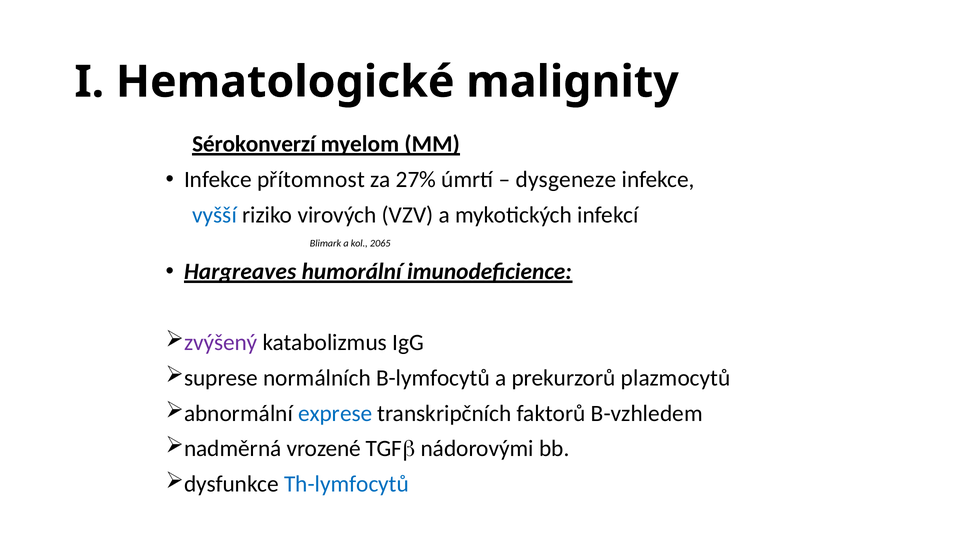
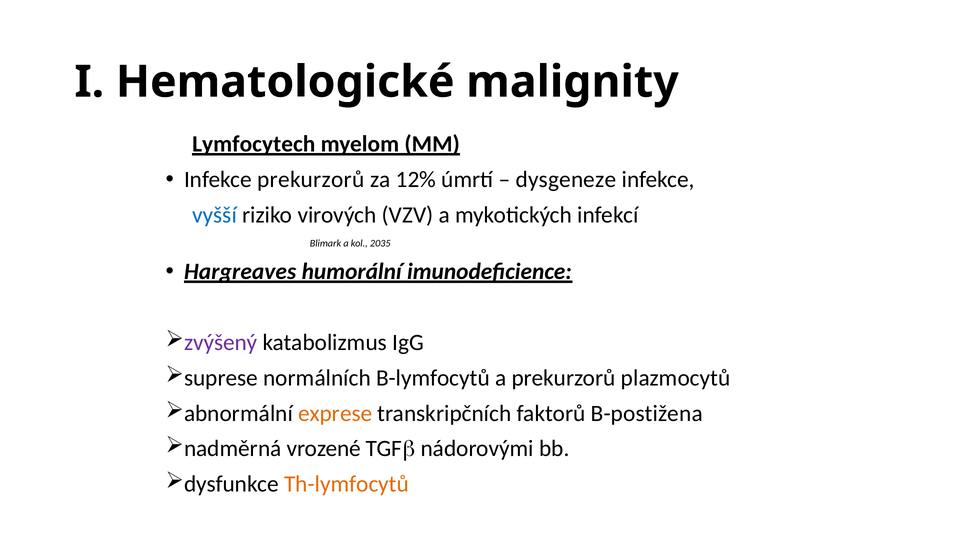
Sérokonverzí: Sérokonverzí -> Lymfocytech
Infekce přítomnost: přítomnost -> prekurzorů
27%: 27% -> 12%
2065: 2065 -> 2035
exprese colour: blue -> orange
B-vzhledem: B-vzhledem -> B-postižena
Th-lymfocytů colour: blue -> orange
